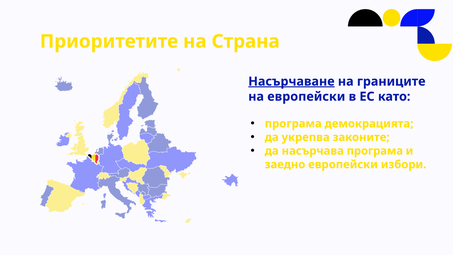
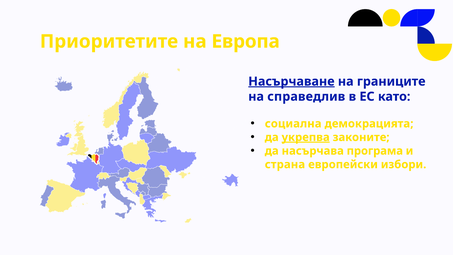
Страна: Страна -> Европа
на европейски: европейски -> справедлив
програма at (293, 124): програма -> социална
укрепва underline: none -> present
заедно: заедно -> страна
